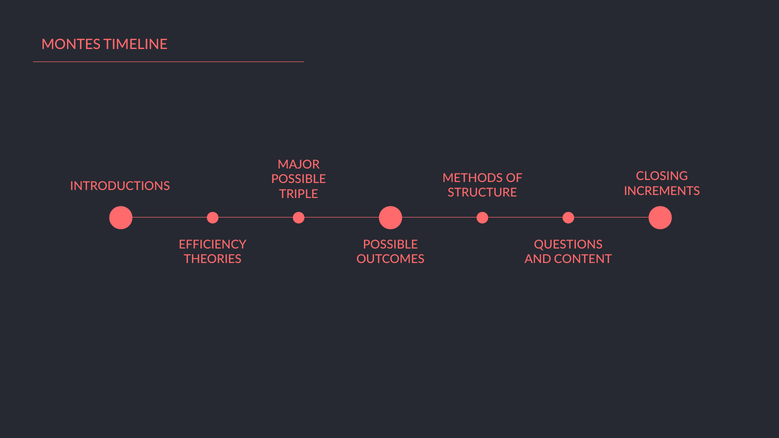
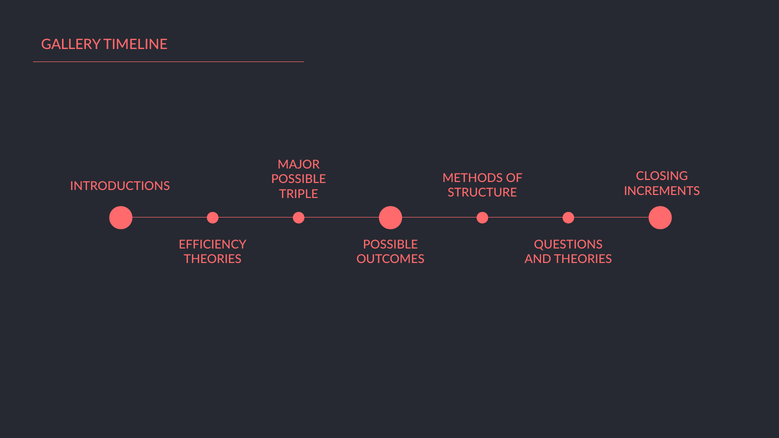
MONTES: MONTES -> GALLERY
AND CONTENT: CONTENT -> THEORIES
